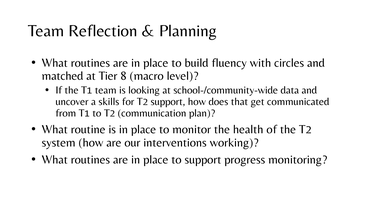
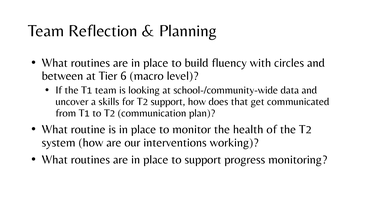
matched: matched -> between
8: 8 -> 6
